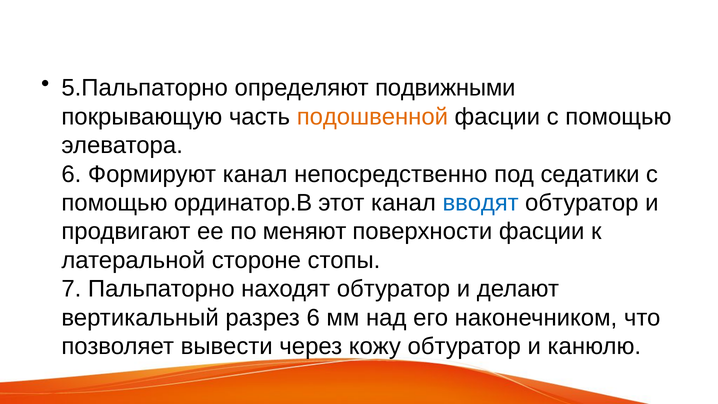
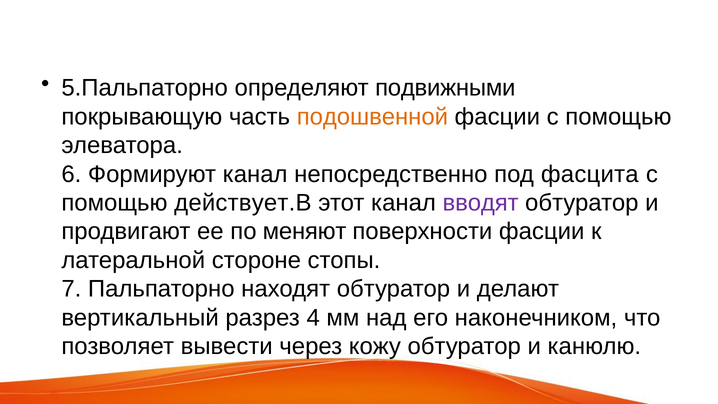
седатики: седатики -> фасцита
ординатор.В: ординатор.В -> действует.В
вводят colour: blue -> purple
разрез 6: 6 -> 4
